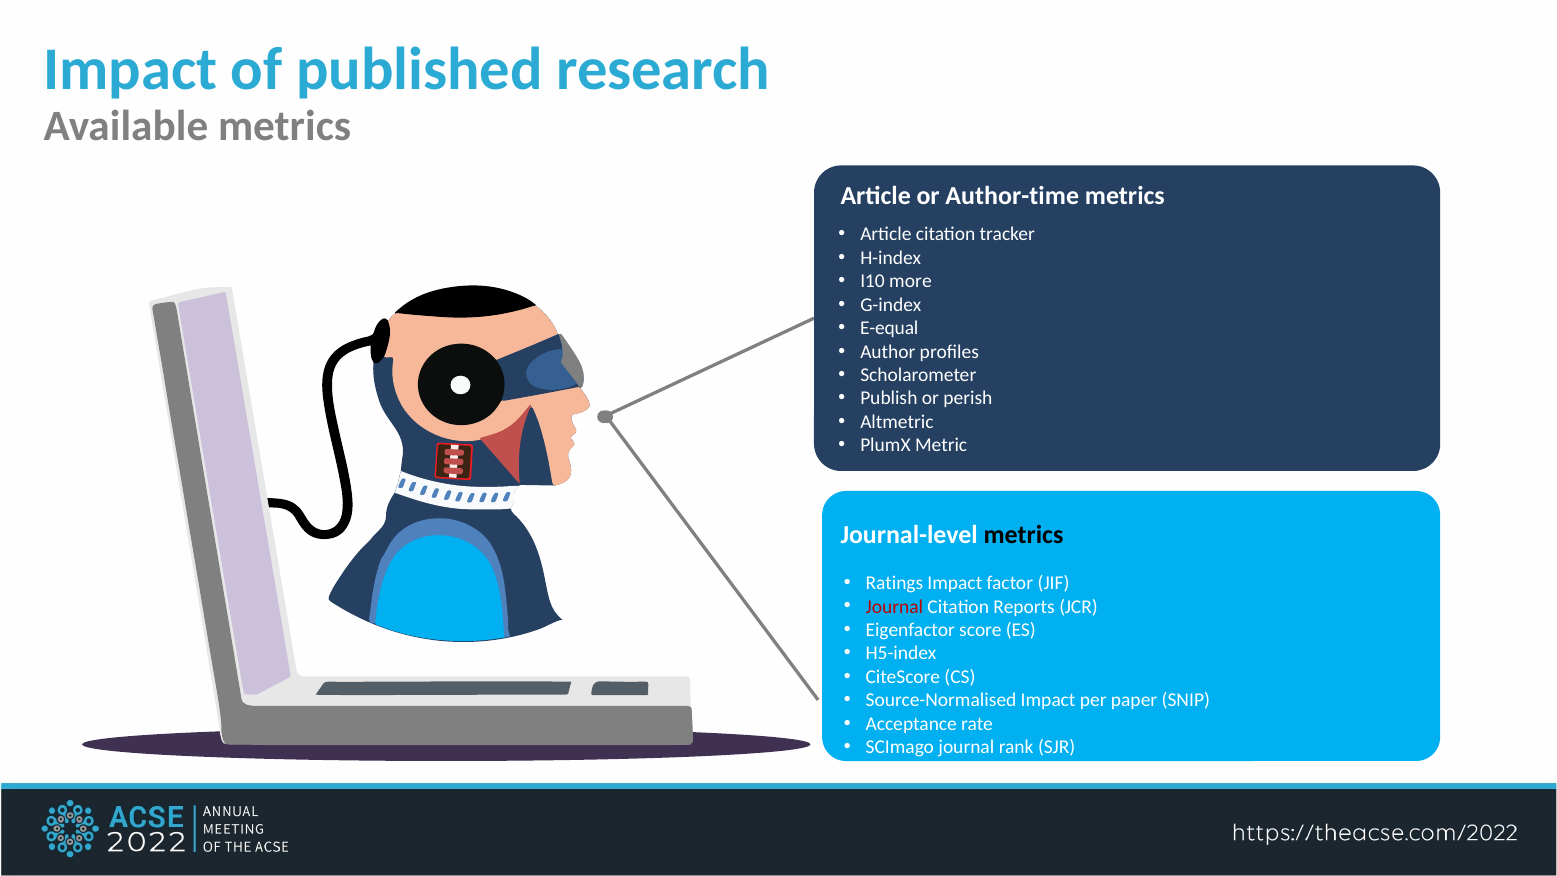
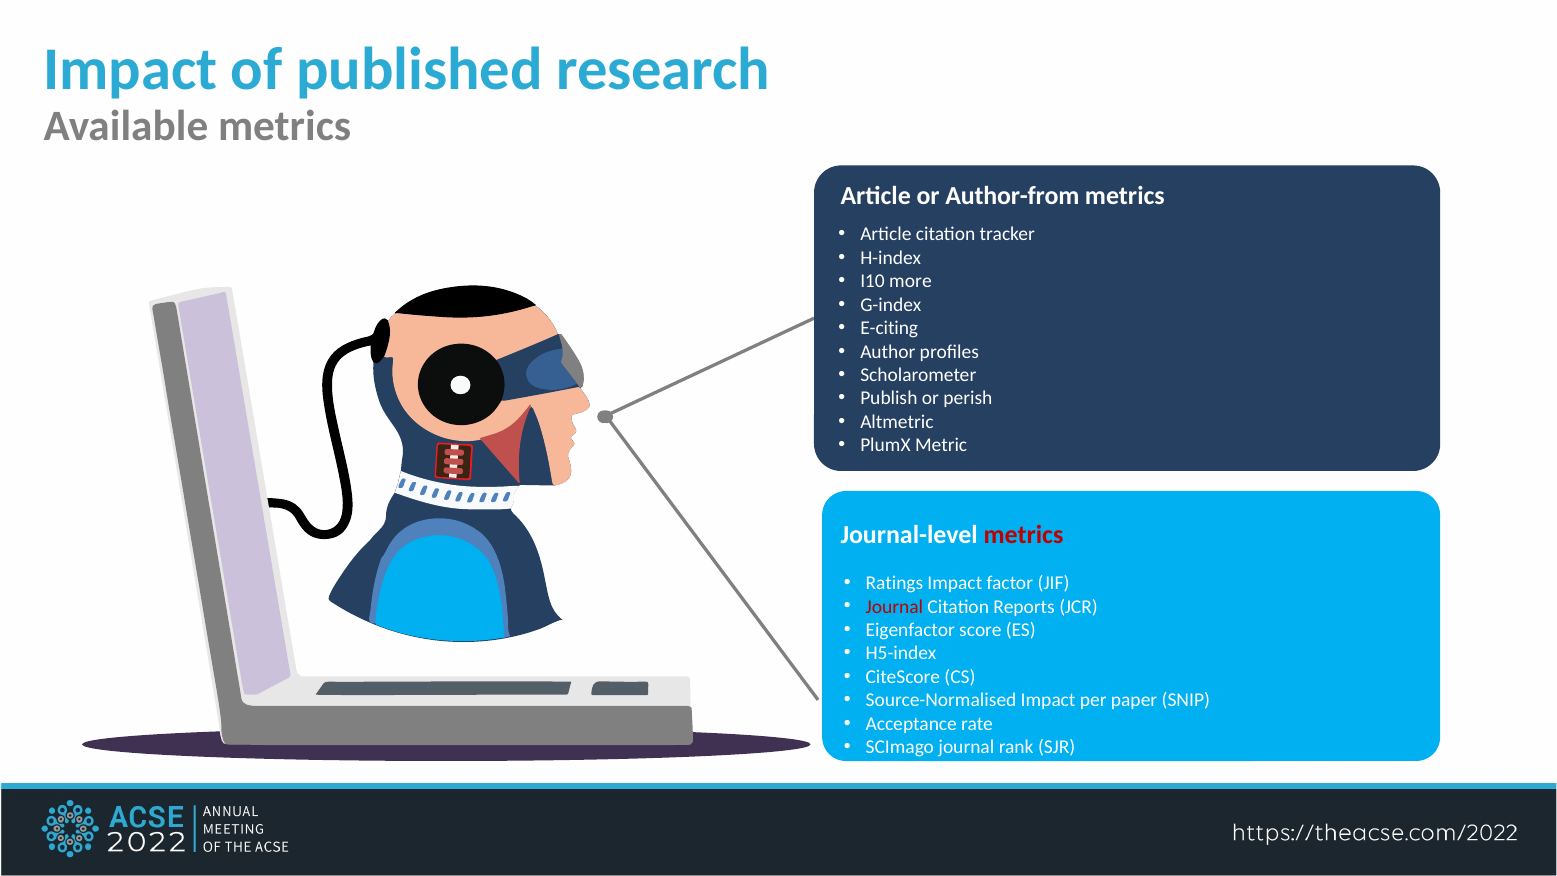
Author-time: Author-time -> Author-from
E-equal: E-equal -> E-citing
metrics at (1023, 534) colour: black -> red
